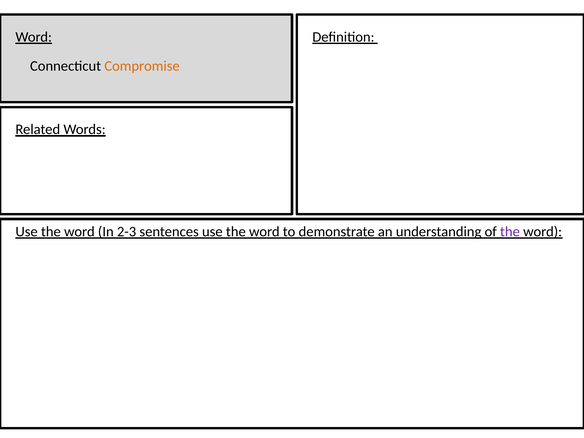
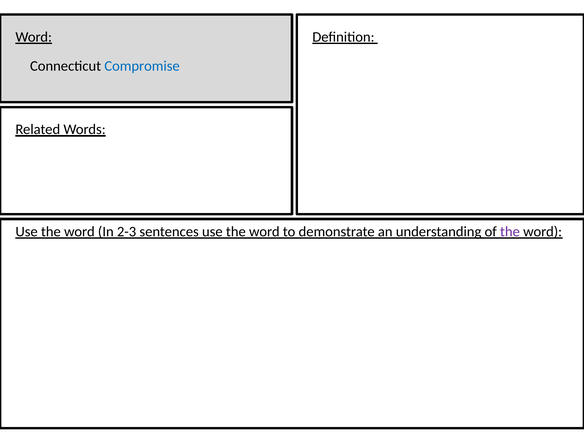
Compromise colour: orange -> blue
